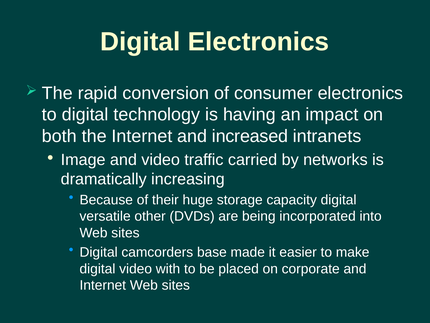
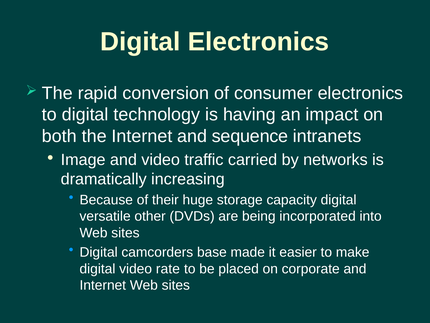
increased: increased -> sequence
with: with -> rate
